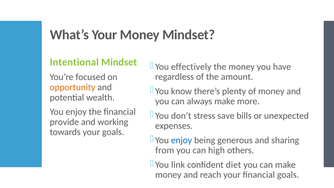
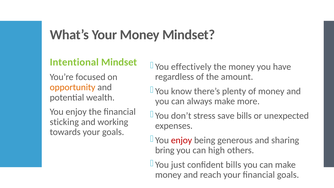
provide: provide -> sticking
enjoy at (182, 140) colour: blue -> red
from: from -> bring
link: link -> just
confident diet: diet -> bills
